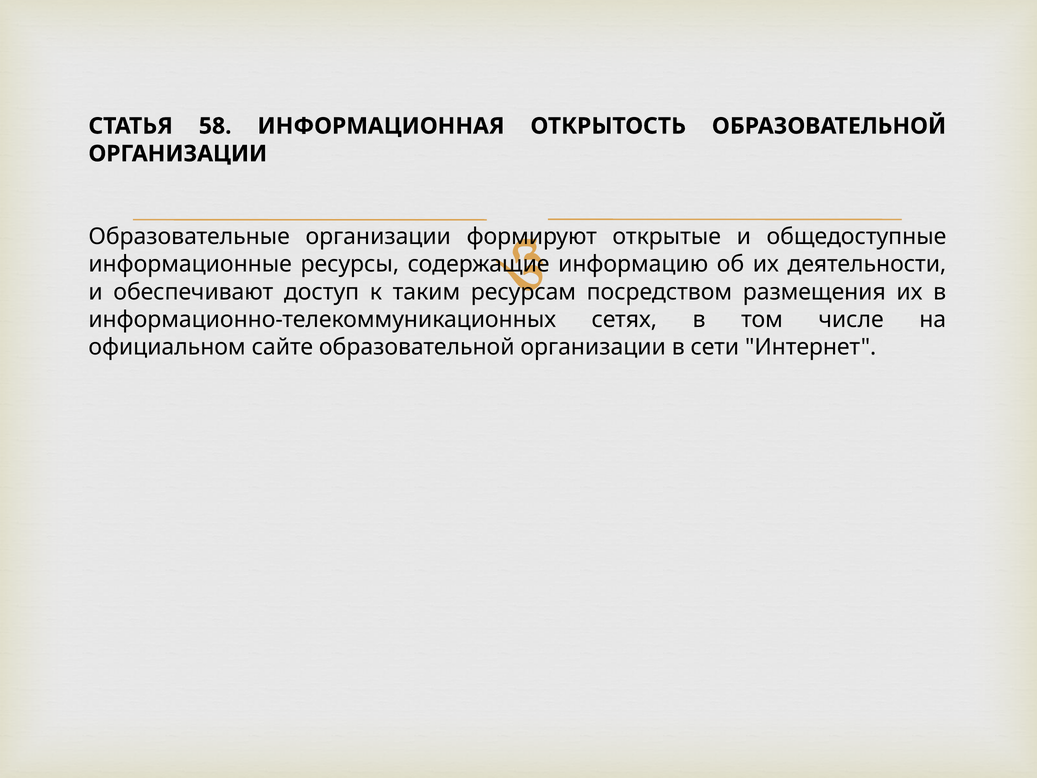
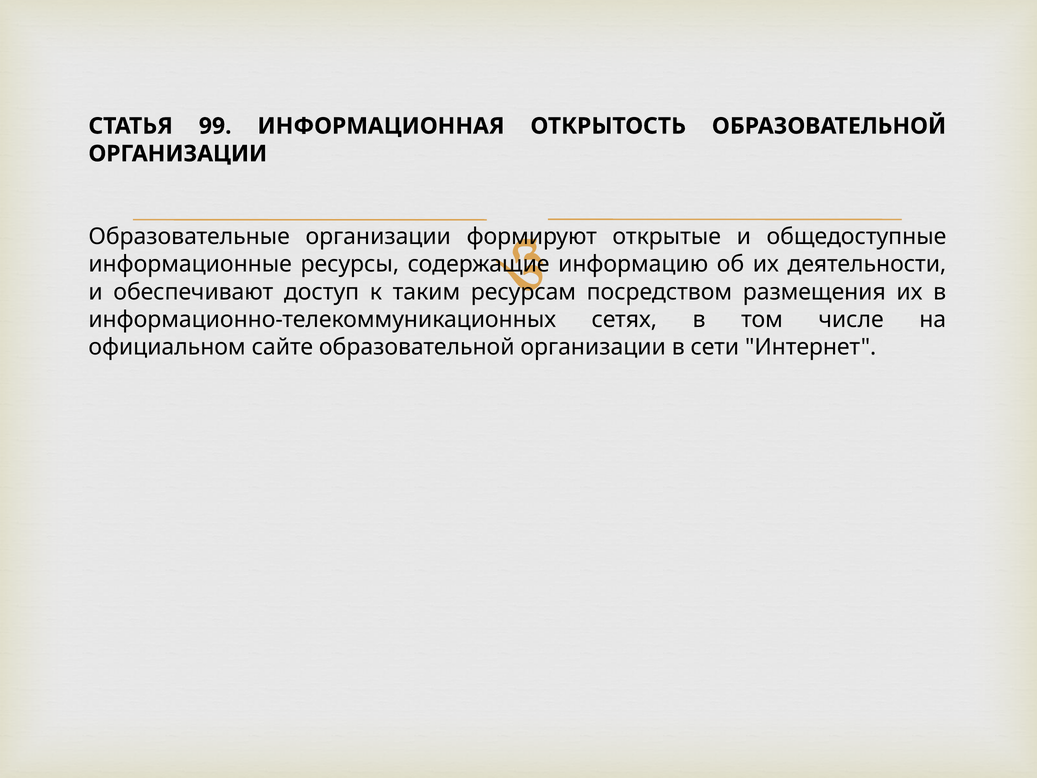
58: 58 -> 99
